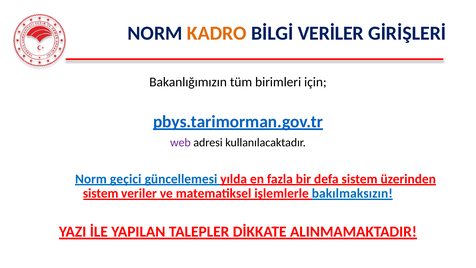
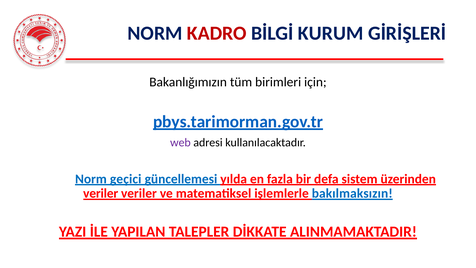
KADRO colour: orange -> red
VERİLER: VERİLER -> KURUM
sistem at (101, 193): sistem -> veriler
